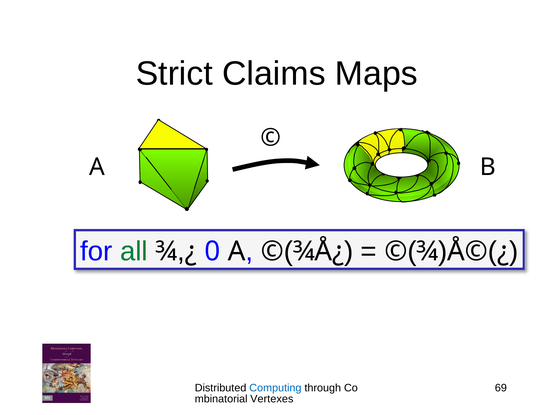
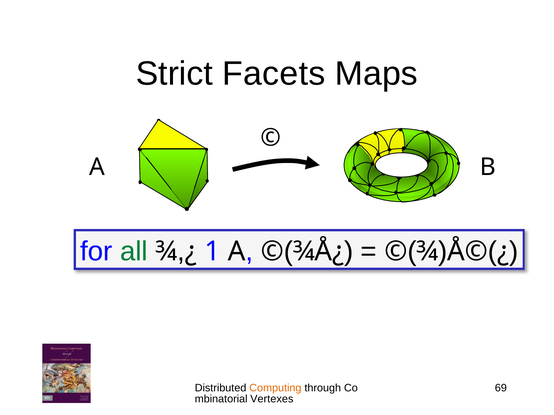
Claims: Claims -> Facets
0: 0 -> 1
Computing colour: blue -> orange
